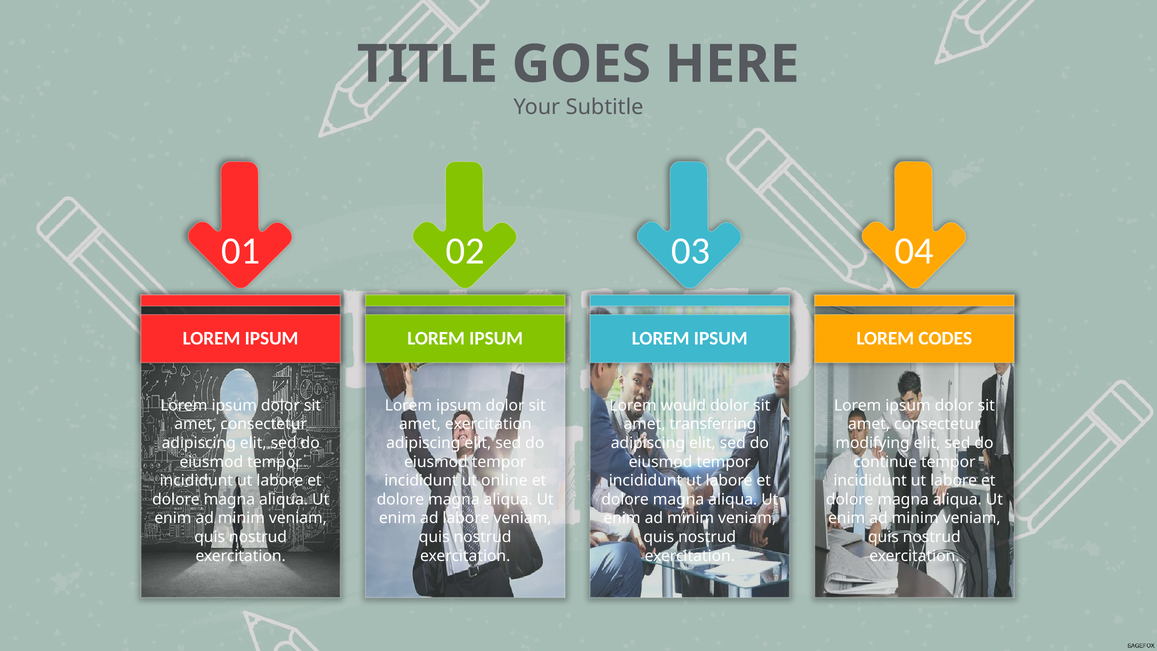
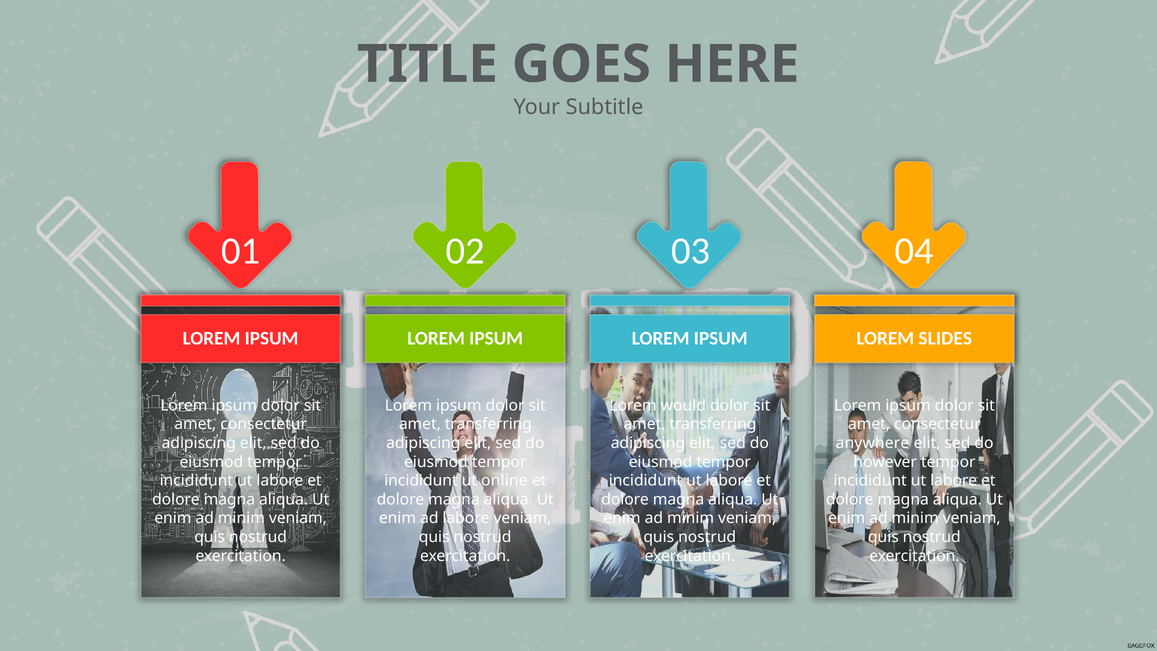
CODES: CODES -> SLIDES
exercitation at (488, 424): exercitation -> transferring
modifying: modifying -> anywhere
continue: continue -> however
